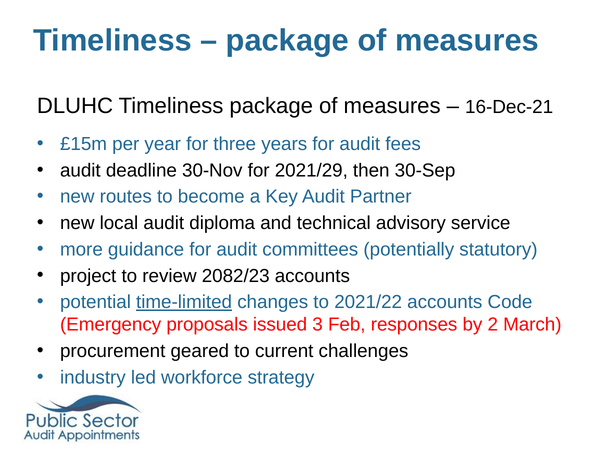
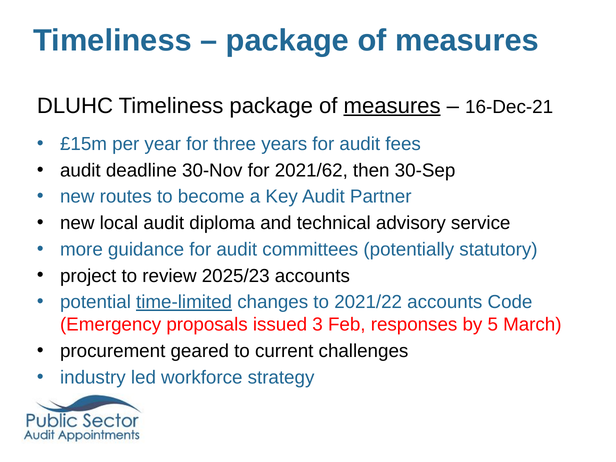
measures at (392, 106) underline: none -> present
2021/29: 2021/29 -> 2021/62
2082/23: 2082/23 -> 2025/23
2: 2 -> 5
